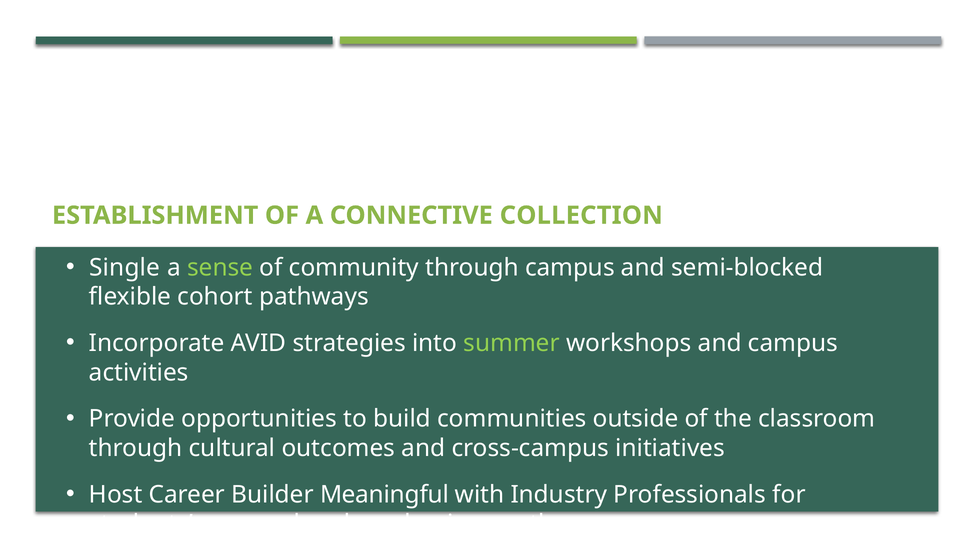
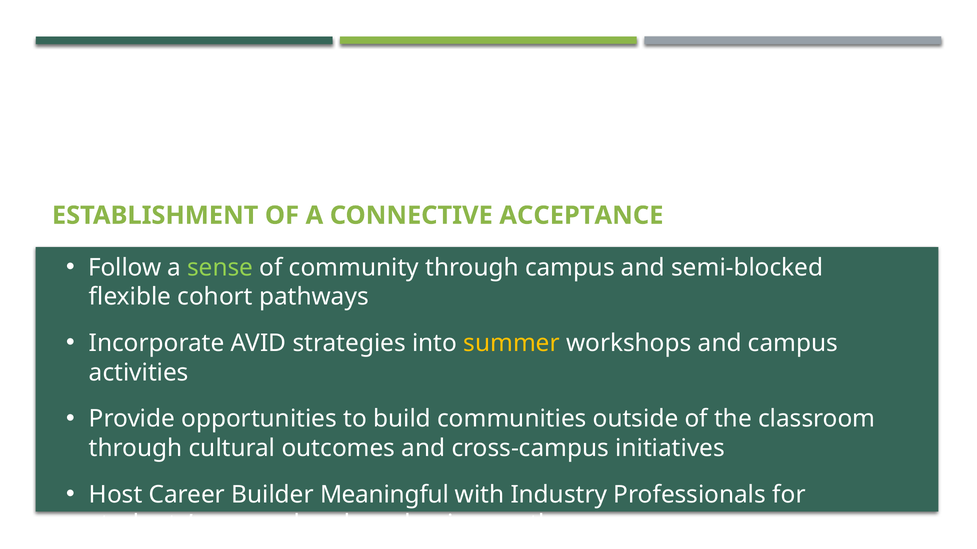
COLLECTION: COLLECTION -> ACCEPTANCE
Single: Single -> Follow
summer colour: light green -> yellow
